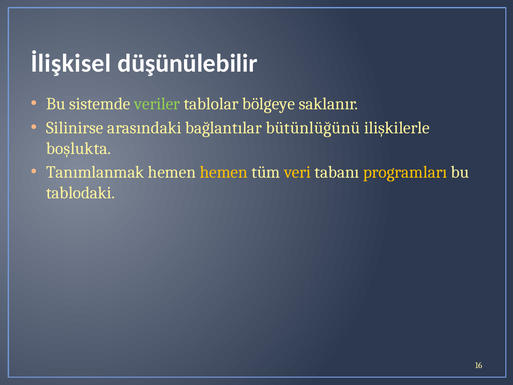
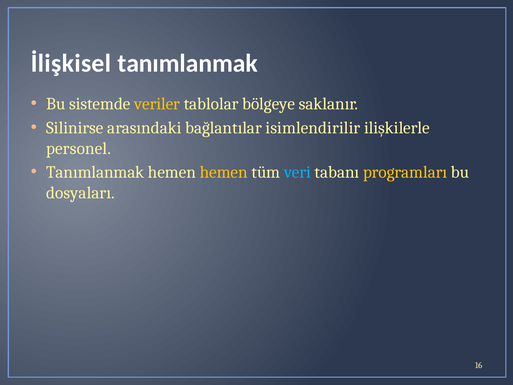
İlişkisel düşünülebilir: düşünülebilir -> tanımlanmak
veriler colour: light green -> yellow
bütünlüğünü: bütünlüğünü -> isimlendirilir
boşlukta: boşlukta -> personel
veri colour: yellow -> light blue
tablodaki: tablodaki -> dosyaları
